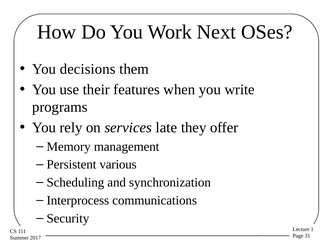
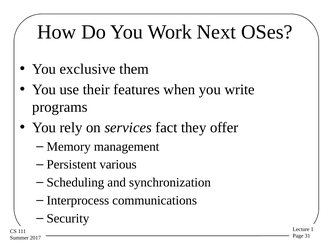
decisions: decisions -> exclusive
late: late -> fact
